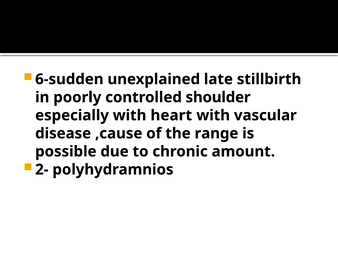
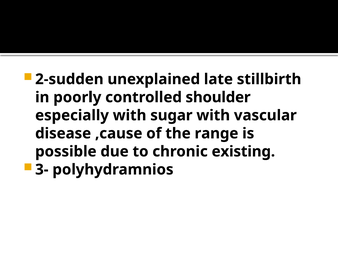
6-sudden: 6-sudden -> 2-sudden
heart: heart -> sugar
amount: amount -> existing
2-: 2- -> 3-
